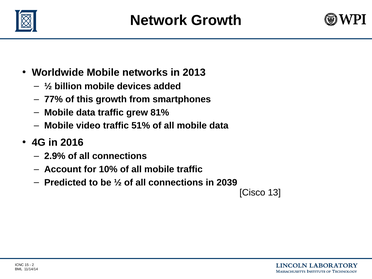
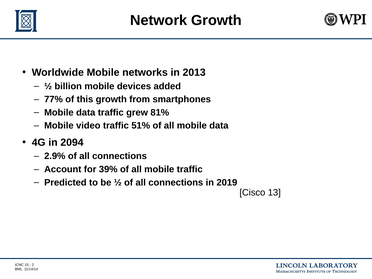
2016: 2016 -> 2094
10%: 10% -> 39%
2039: 2039 -> 2019
